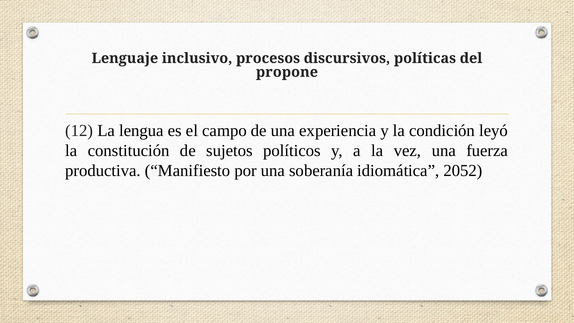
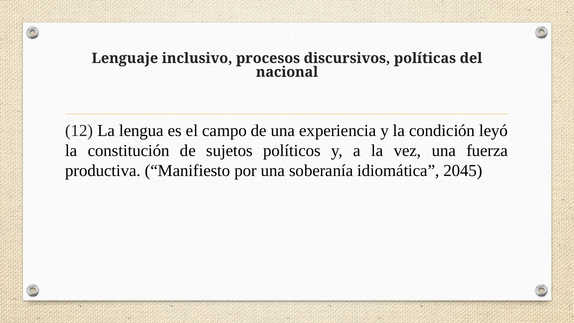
propone: propone -> nacional
2052: 2052 -> 2045
